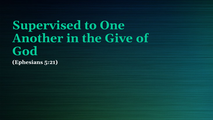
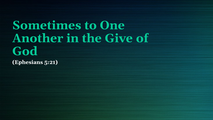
Supervised: Supervised -> Sometimes
